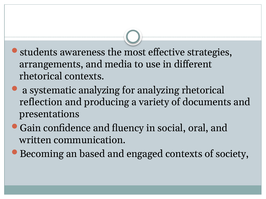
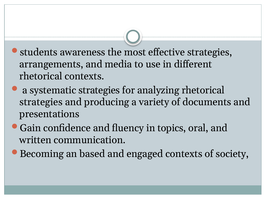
systematic analyzing: analyzing -> strategies
reflection at (41, 102): reflection -> strategies
social: social -> topics
